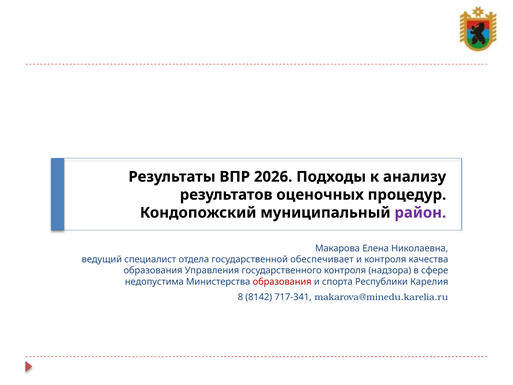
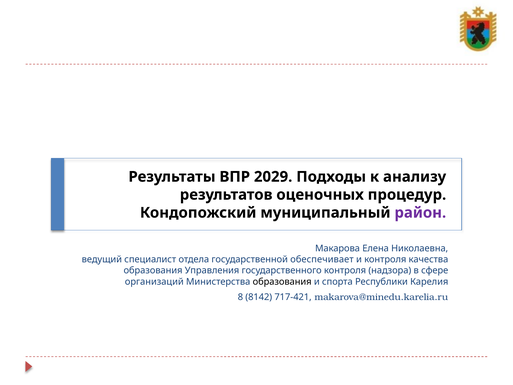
2026: 2026 -> 2029
недопустима: недопустима -> организаций
образования at (282, 282) colour: red -> black
717-341: 717-341 -> 717-421
